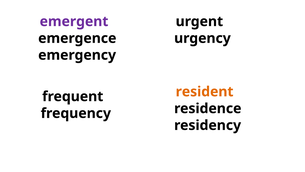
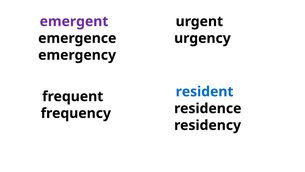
resident colour: orange -> blue
